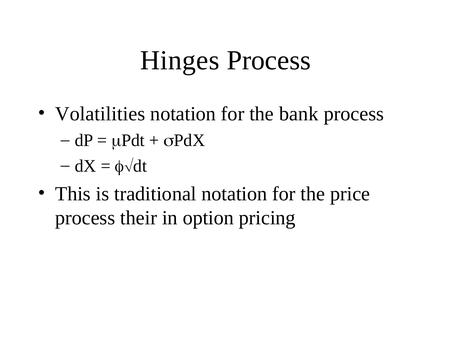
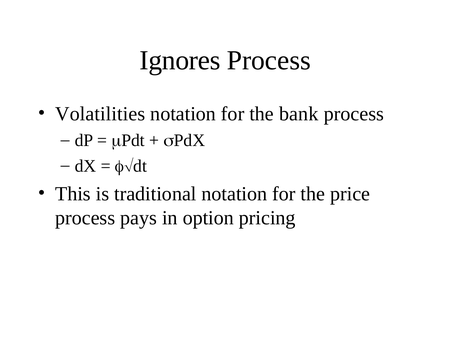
Hinges: Hinges -> Ignores
their: their -> pays
